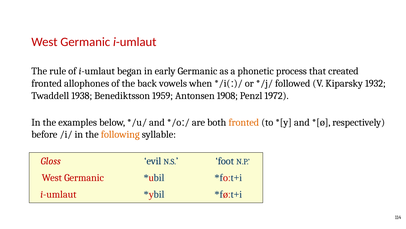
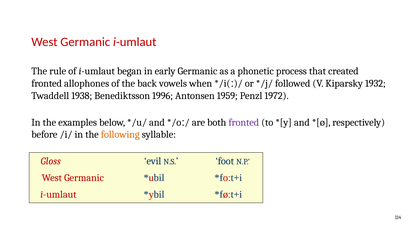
1959: 1959 -> 1996
1908: 1908 -> 1959
fronted at (244, 122) colour: orange -> purple
